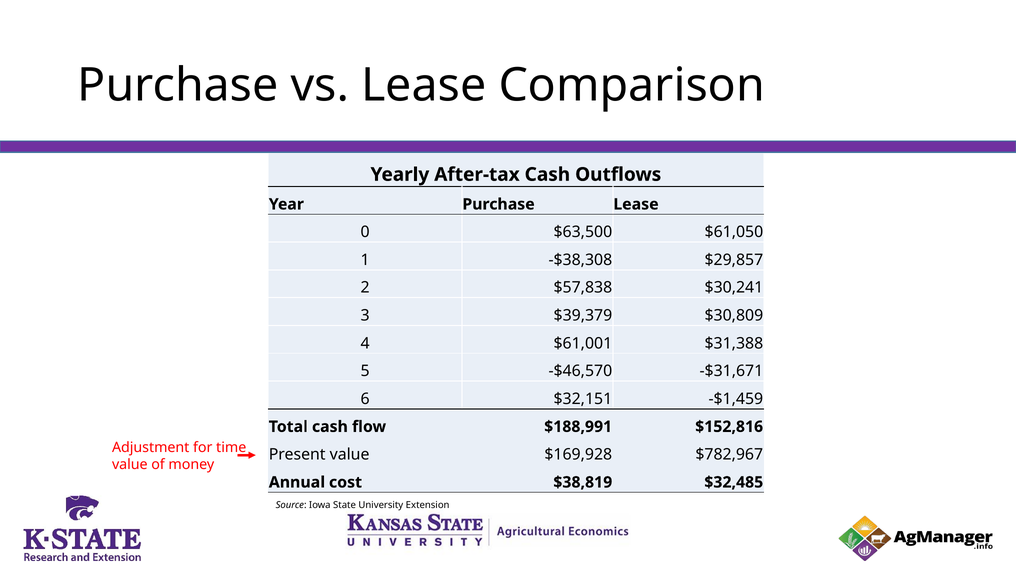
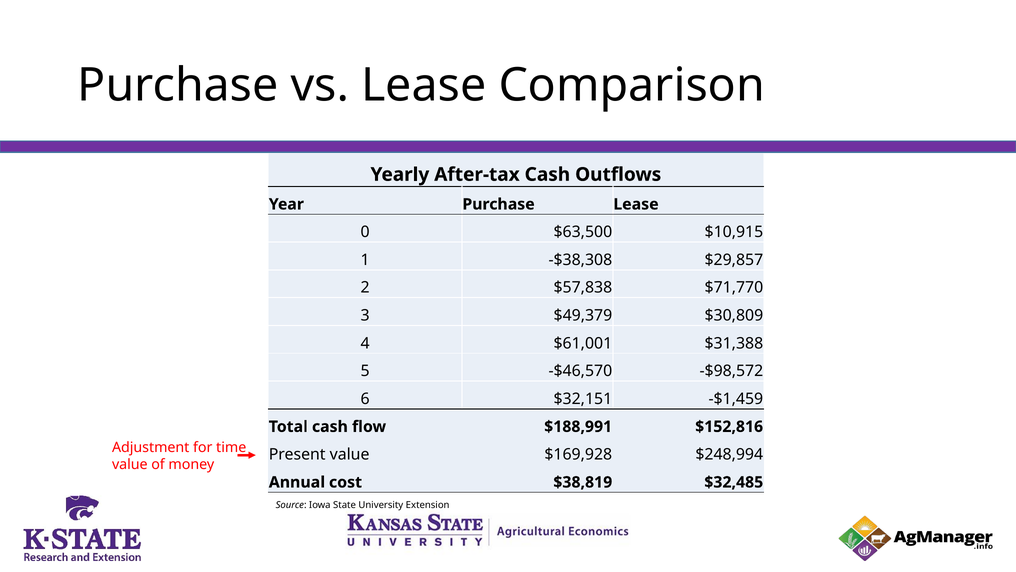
$61,050: $61,050 -> $10,915
$30,241: $30,241 -> $71,770
$39,379: $39,379 -> $49,379
-$31,671: -$31,671 -> -$98,572
$782,967: $782,967 -> $248,994
